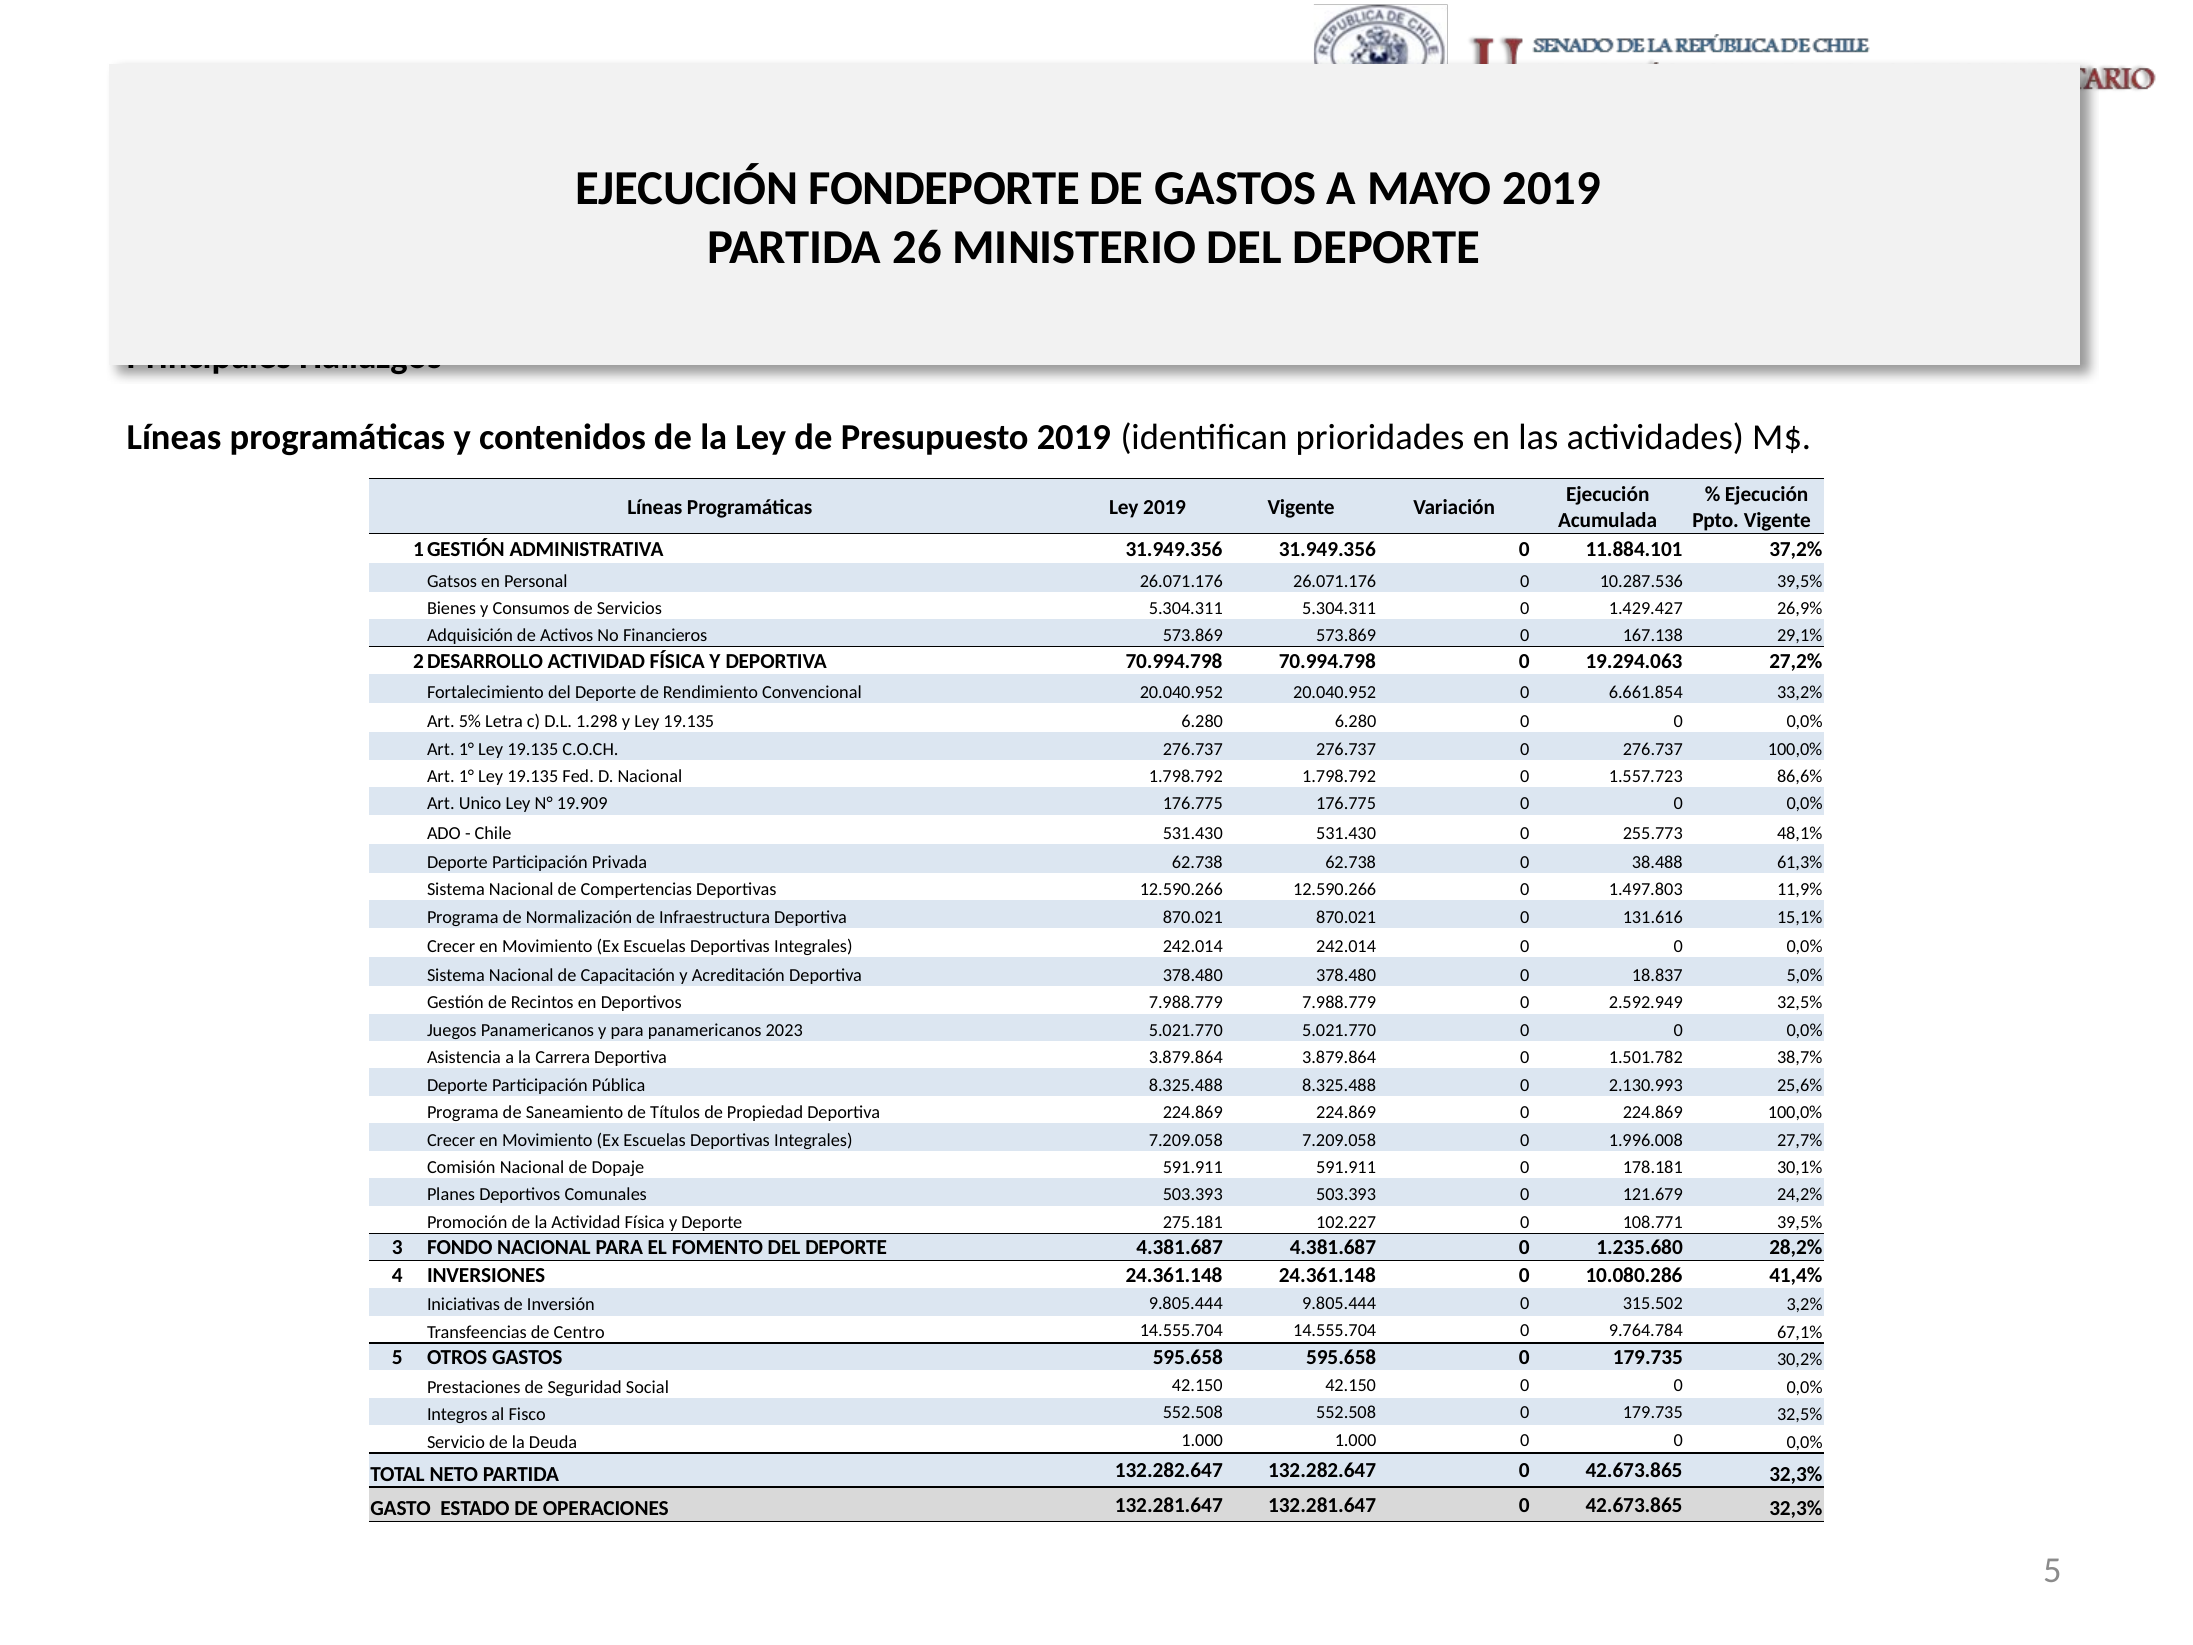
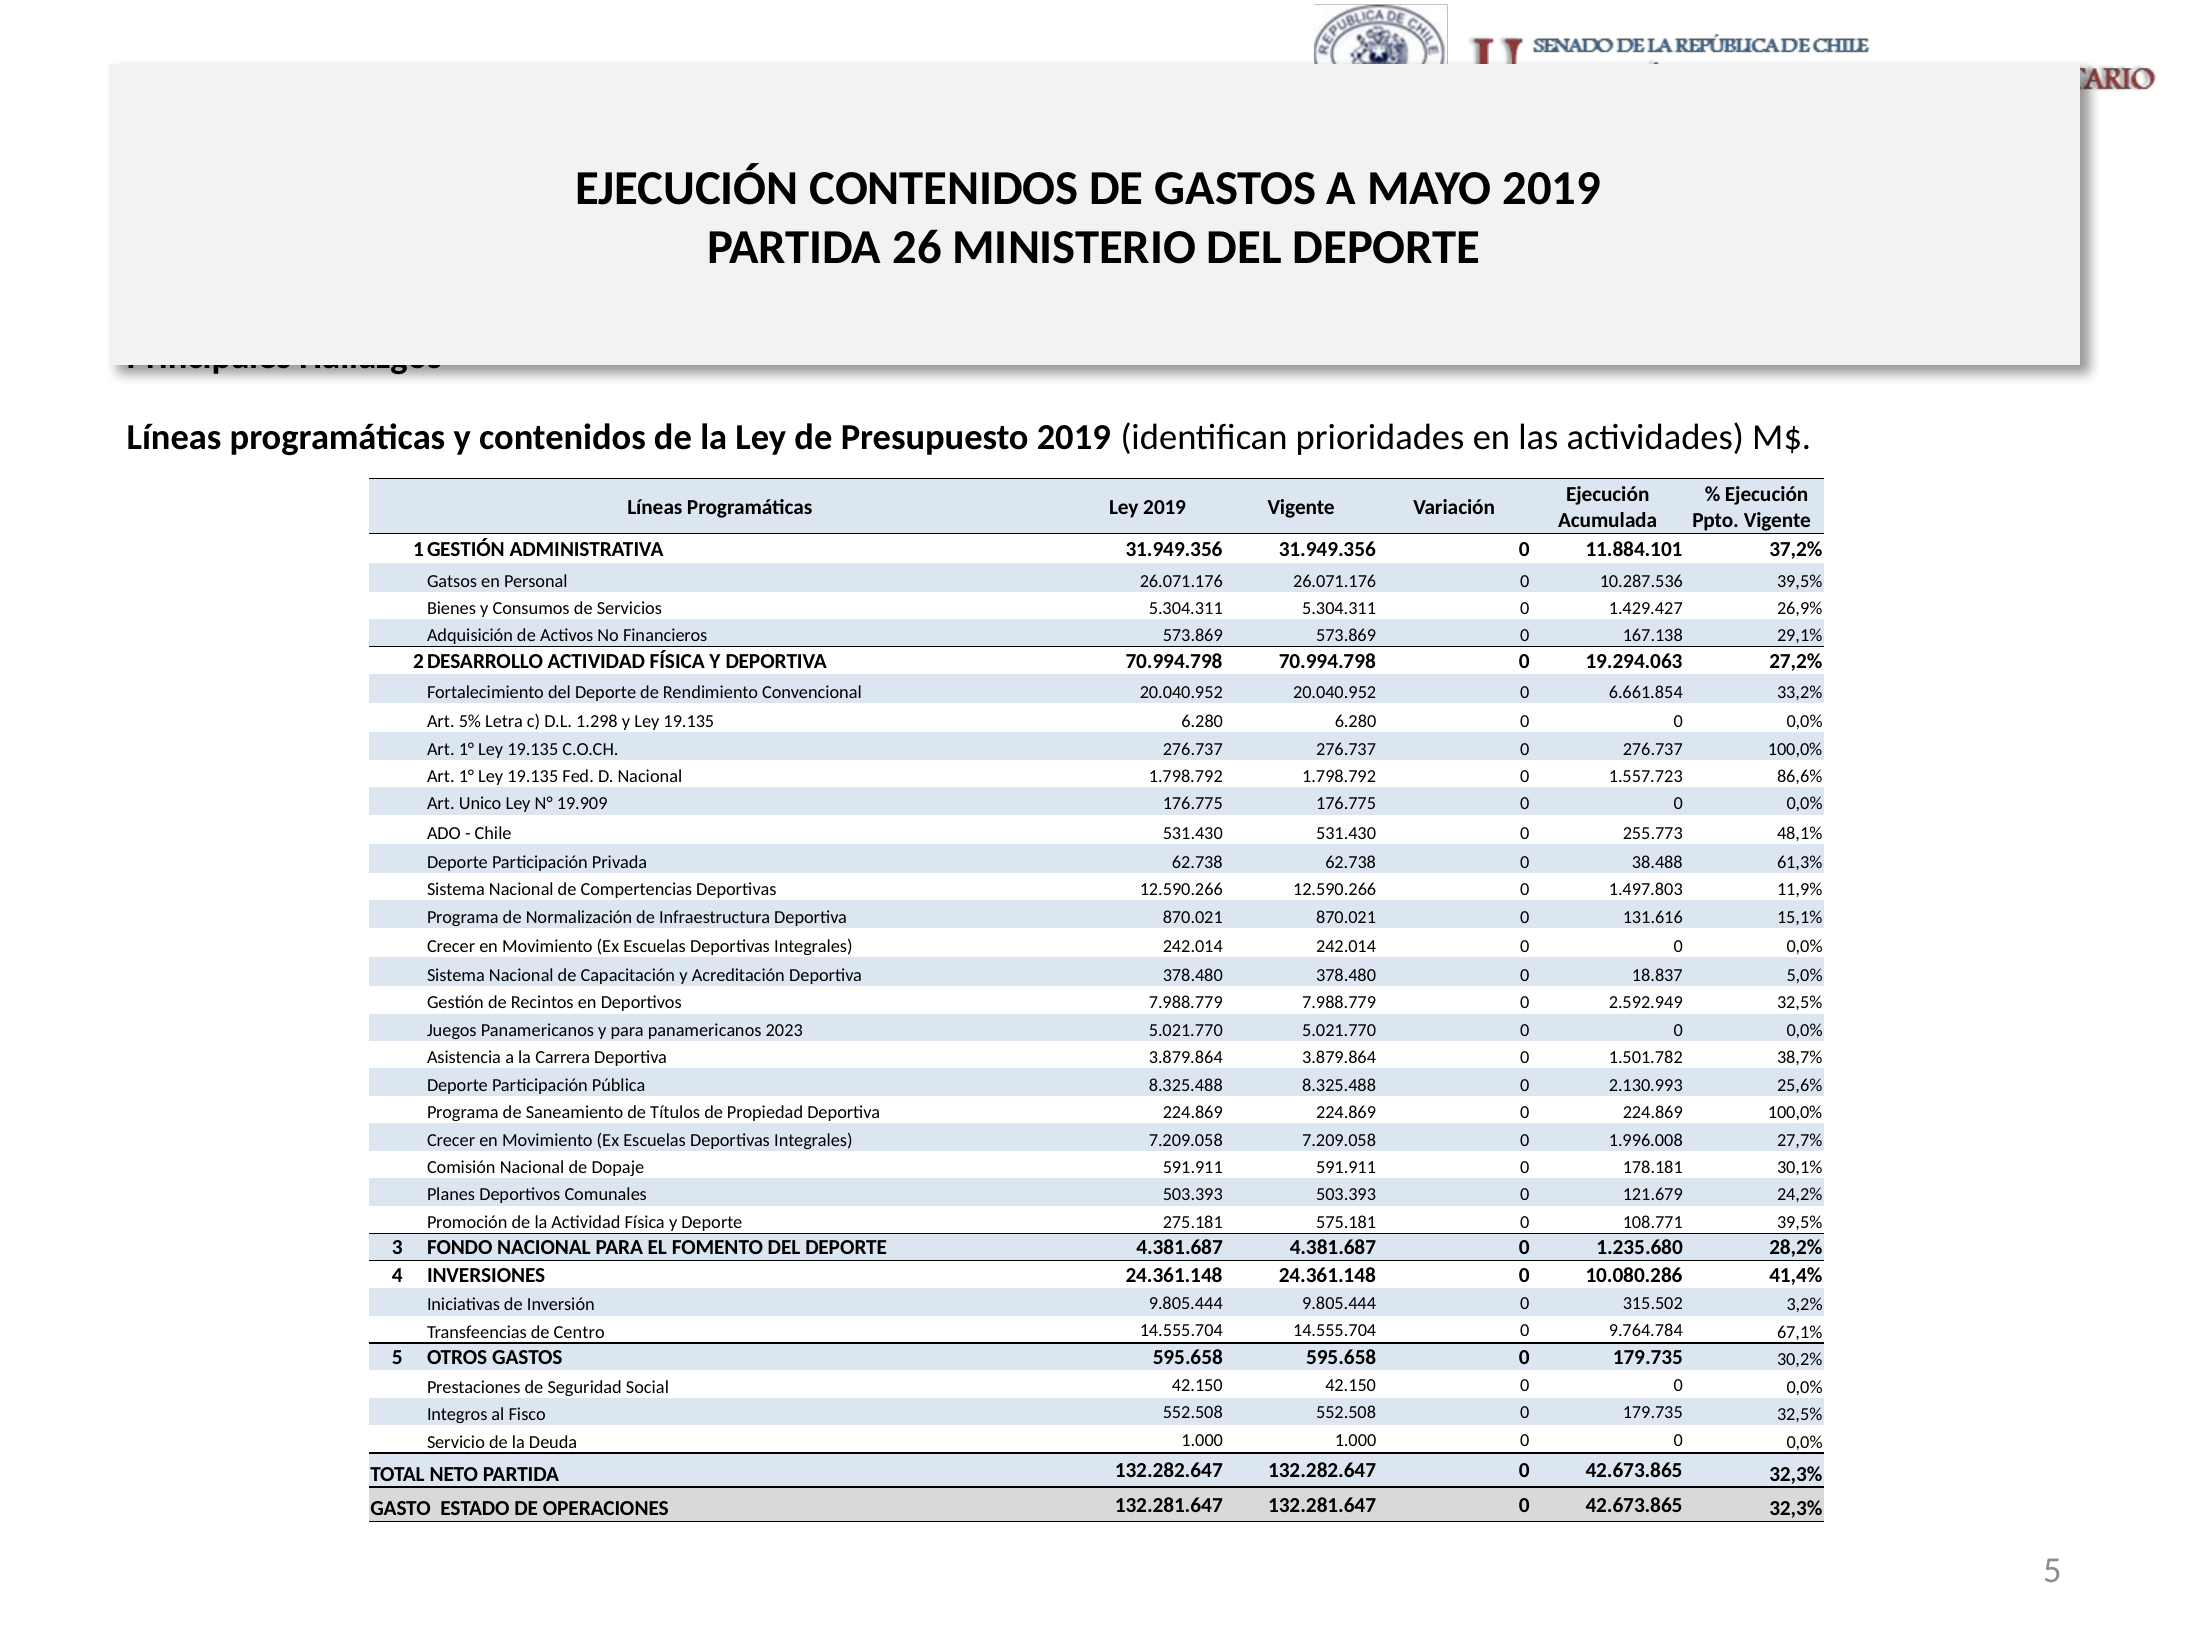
EJECUCIÓN FONDEPORTE: FONDEPORTE -> CONTENIDOS
102.227: 102.227 -> 575.181
